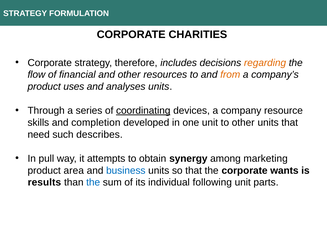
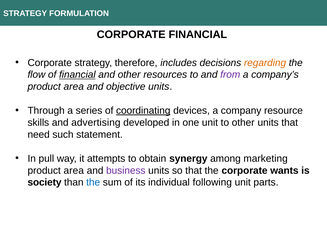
CORPORATE CHARITIES: CHARITIES -> FINANCIAL
financial at (77, 75) underline: none -> present
from colour: orange -> purple
uses at (74, 87): uses -> area
analyses: analyses -> objective
completion: completion -> advertising
describes: describes -> statement
business colour: blue -> purple
results: results -> society
